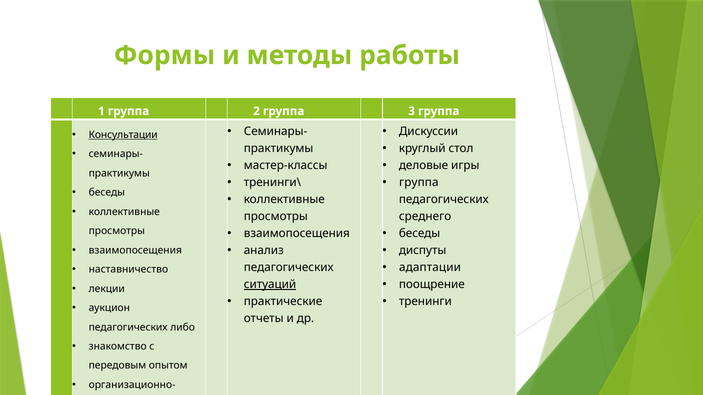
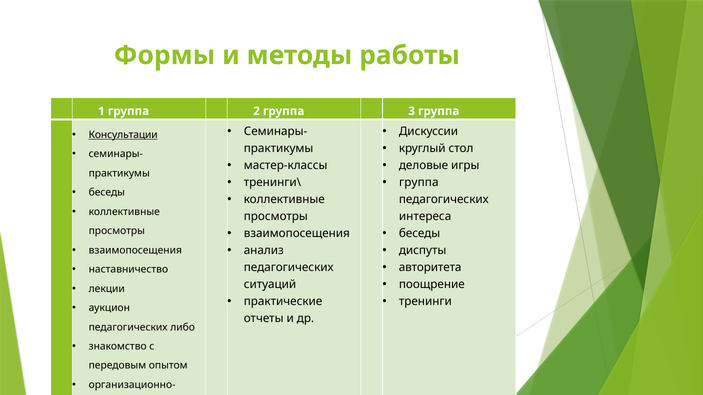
среднего: среднего -> интереса
адаптации: адаптации -> авторитета
ситуаций underline: present -> none
